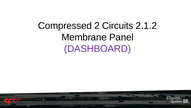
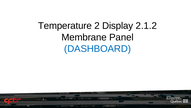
Compressed: Compressed -> Temperature
Circuits: Circuits -> Display
DASHBOARD colour: purple -> blue
